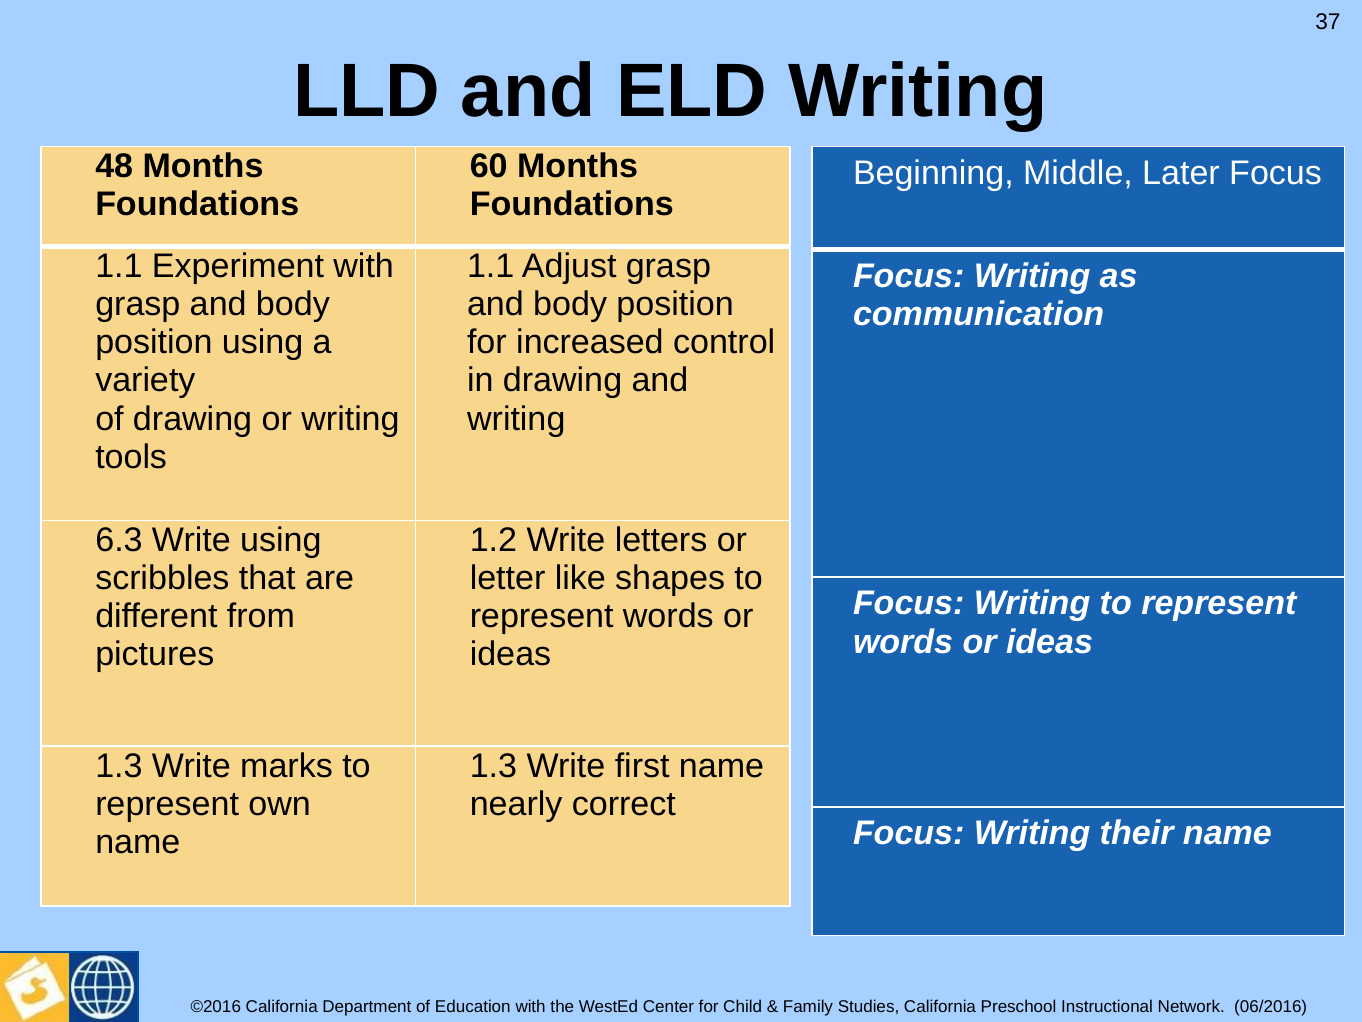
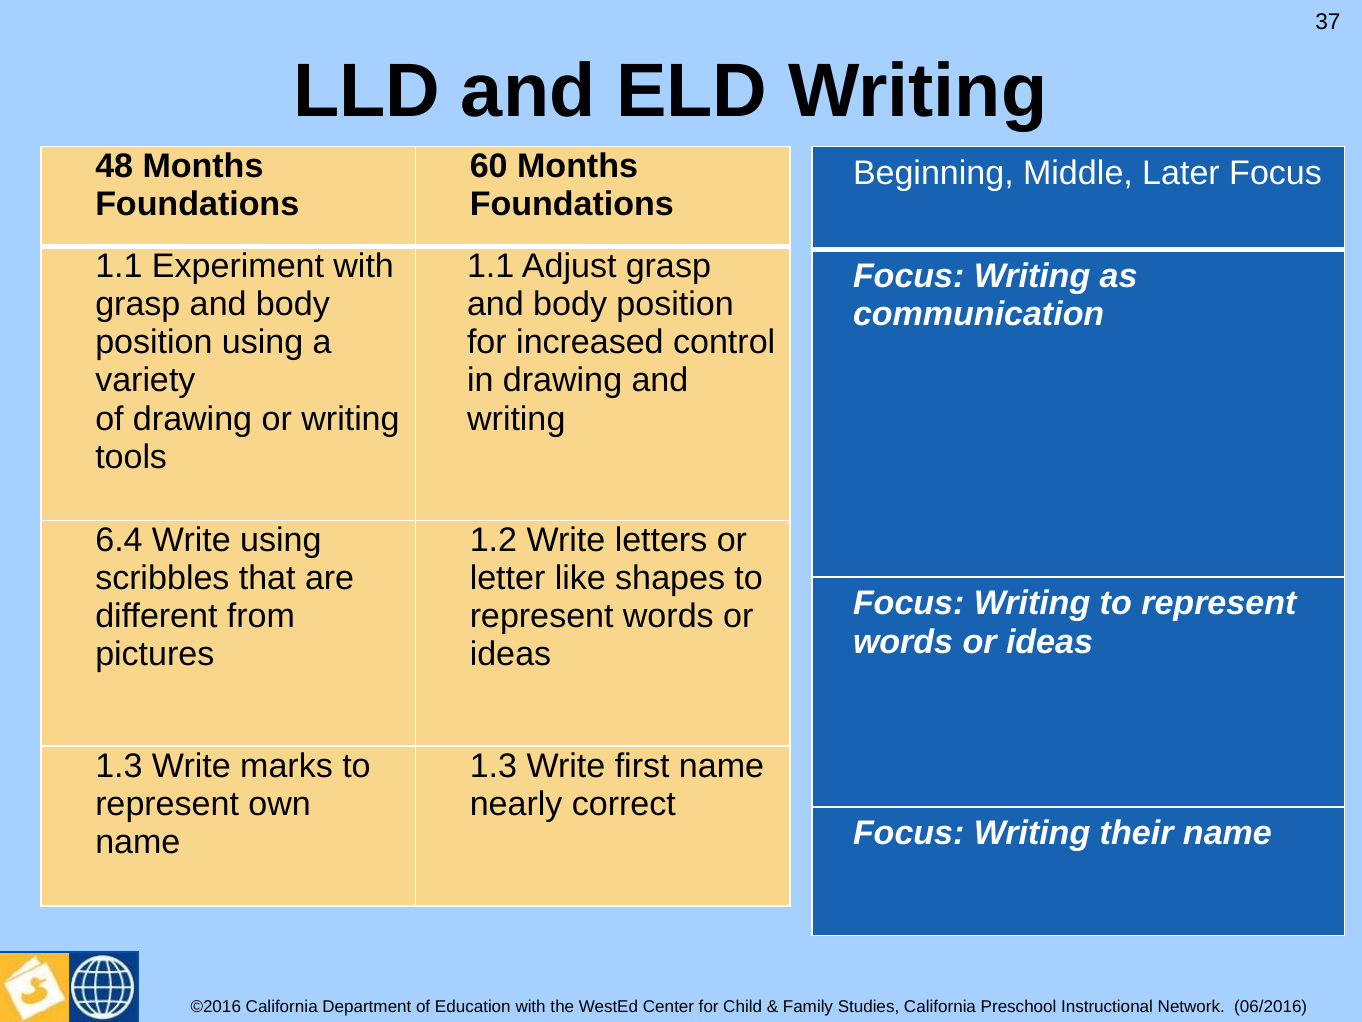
6.3: 6.3 -> 6.4
